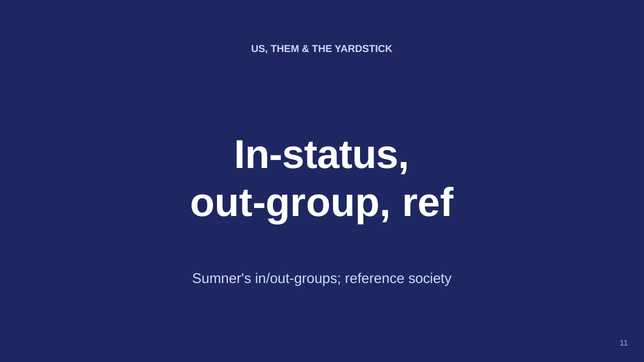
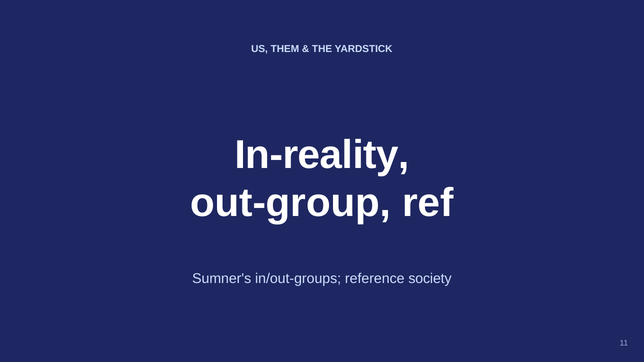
In-status: In-status -> In-reality
